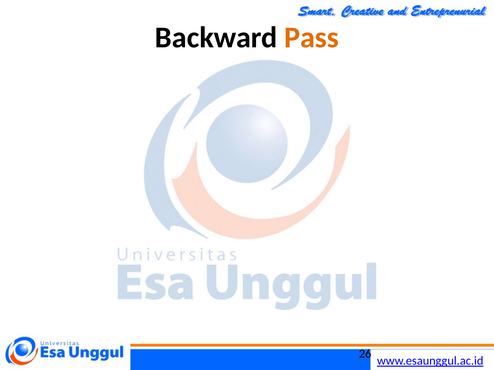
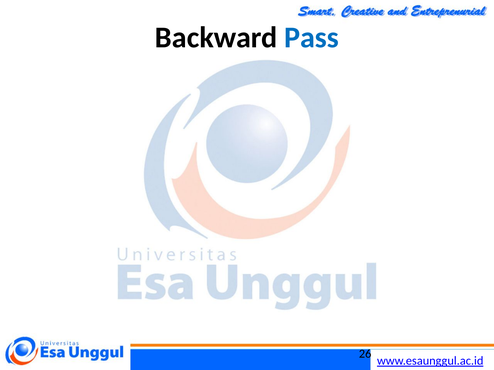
Pass at (312, 37) colour: orange -> blue
